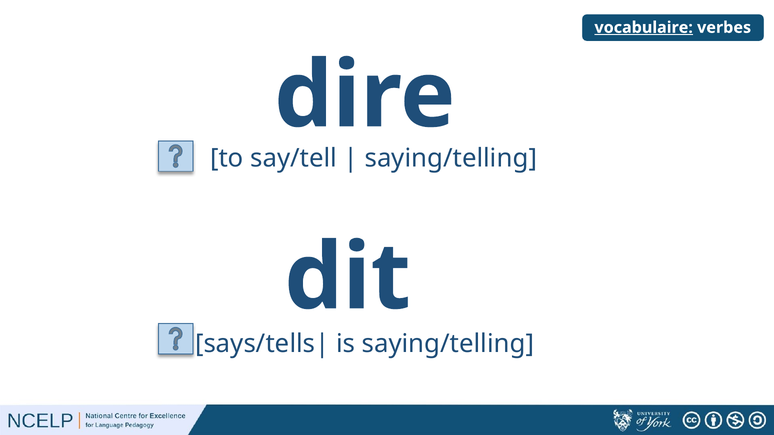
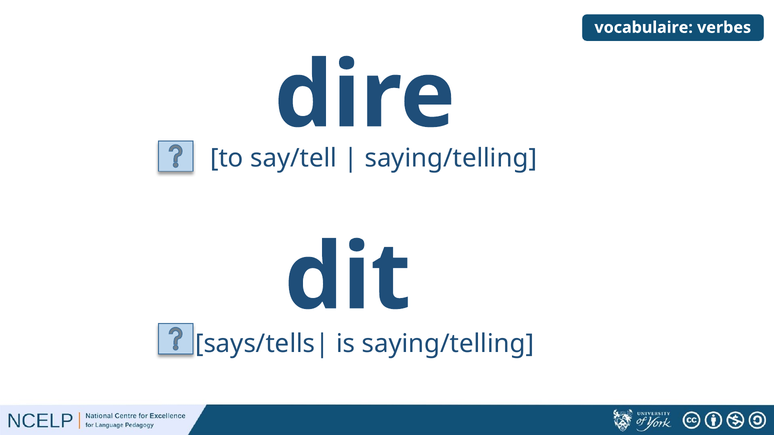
vocabulaire underline: present -> none
